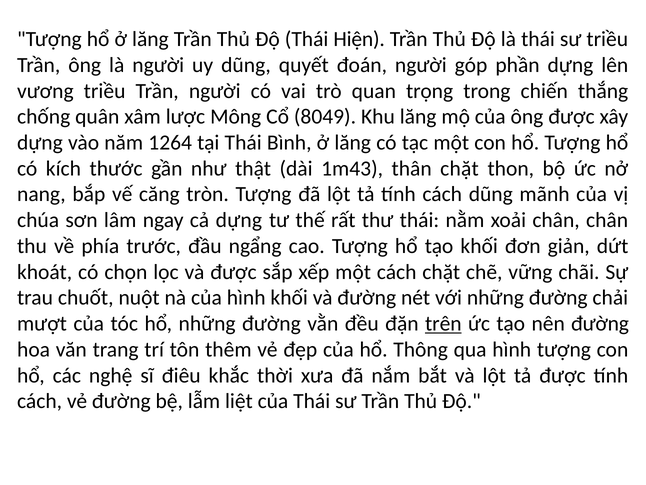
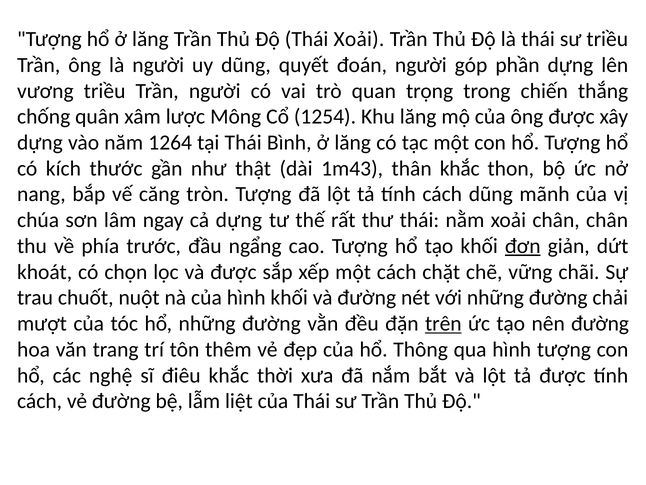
Thái Hiện: Hiện -> Xoải
8049: 8049 -> 1254
thân chặt: chặt -> khắc
đơn underline: none -> present
